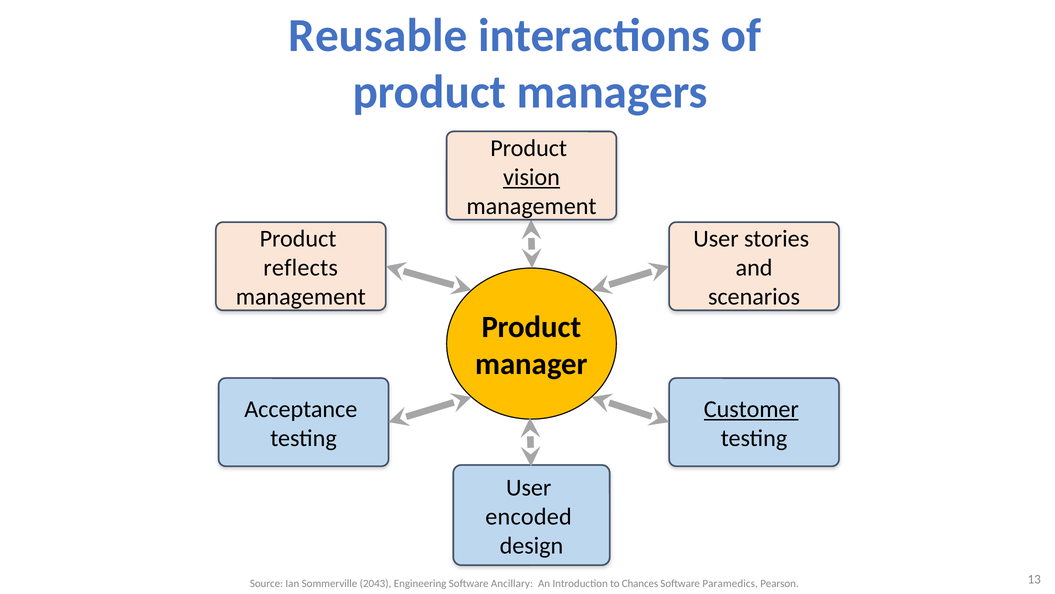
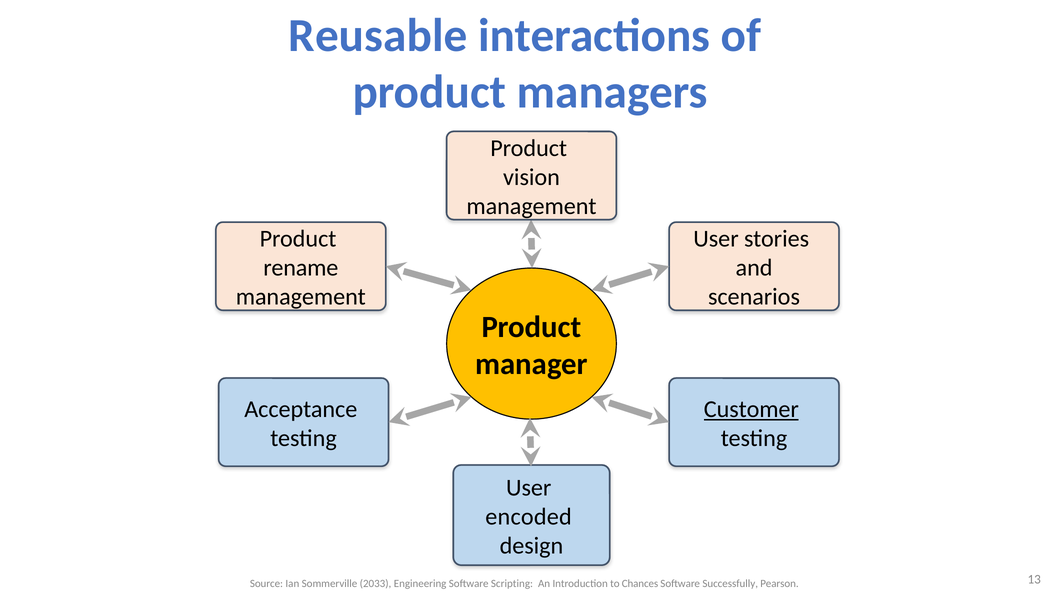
vision underline: present -> none
reflects: reflects -> rename
2043: 2043 -> 2033
Ancillary: Ancillary -> Scripting
Paramedics: Paramedics -> Successfully
